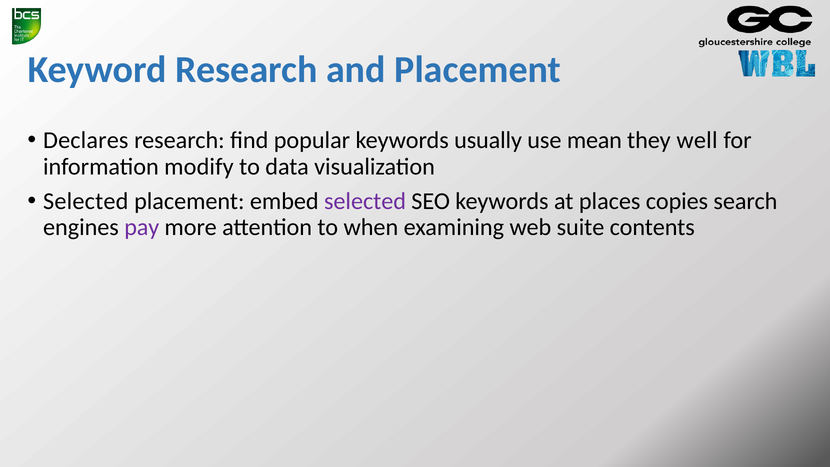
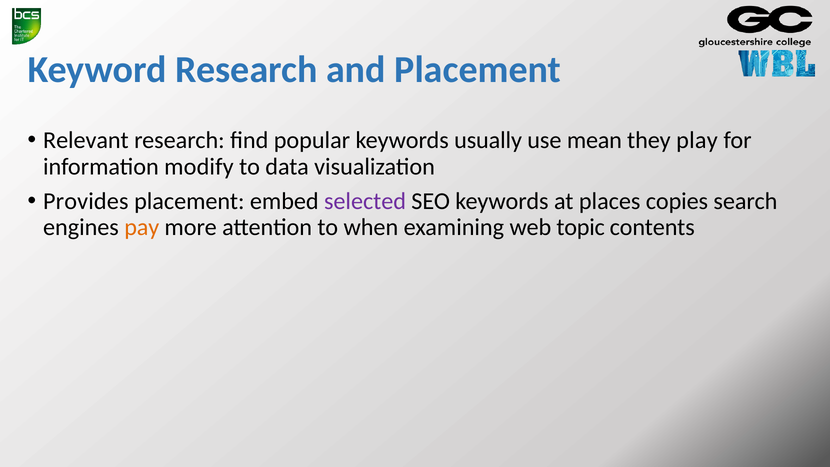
Declares: Declares -> Relevant
well: well -> play
Selected at (86, 201): Selected -> Provides
pay colour: purple -> orange
suite: suite -> topic
